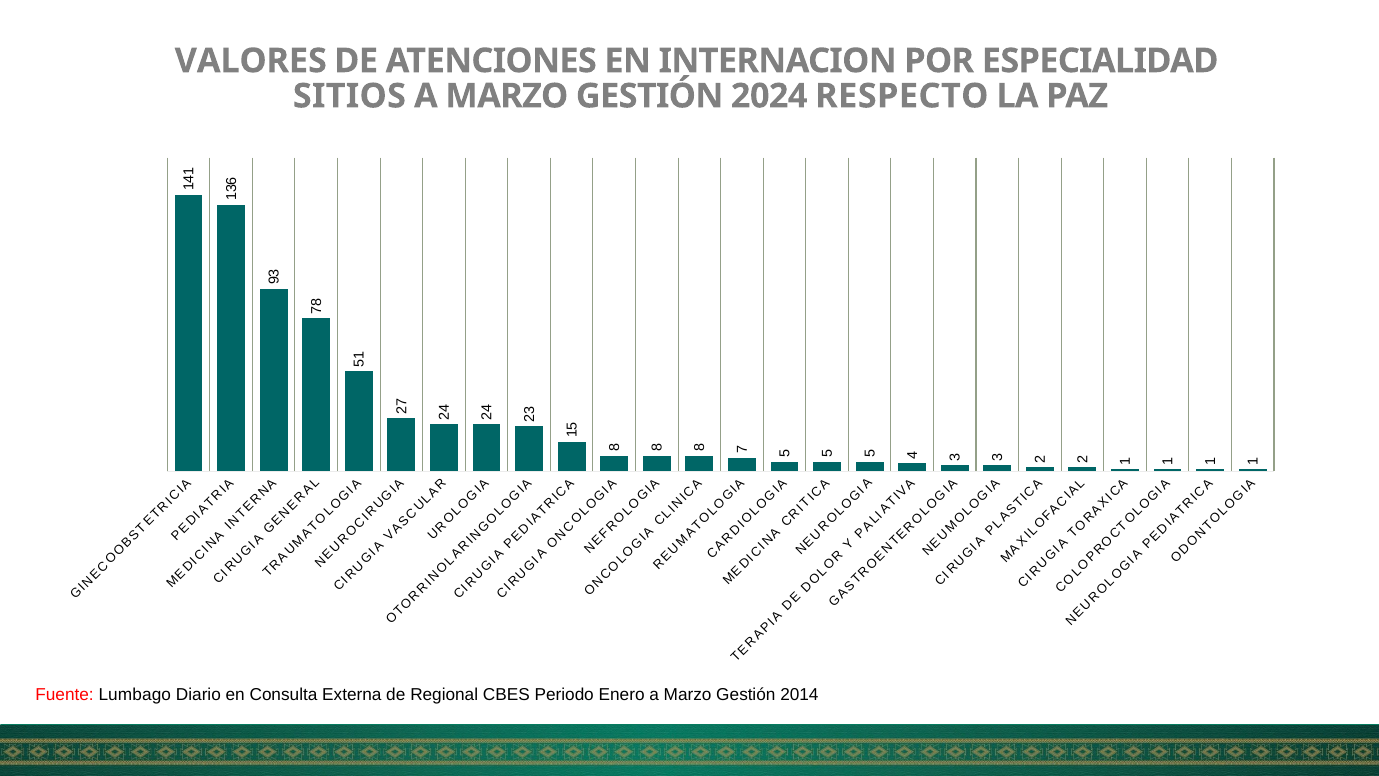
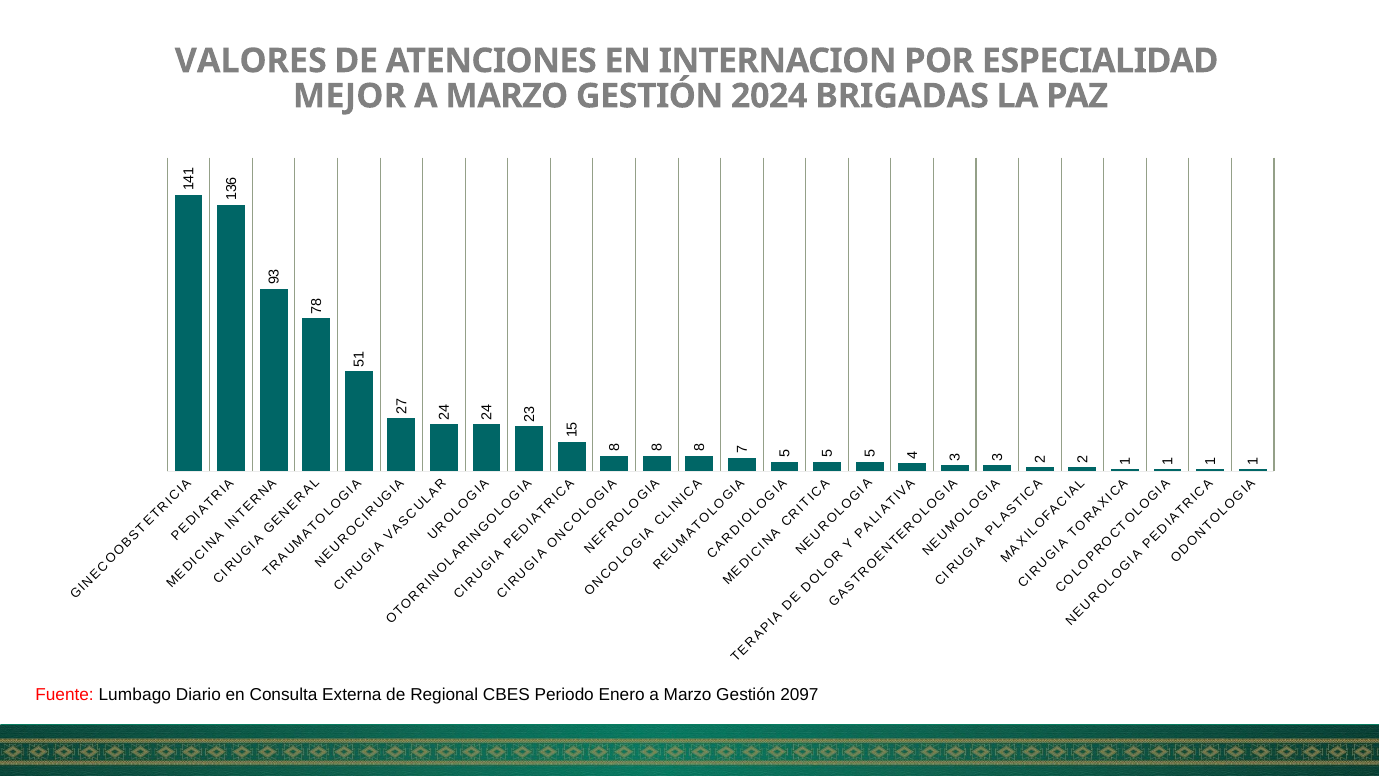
SITIOS: SITIOS -> MEJOR
RESPECTO: RESPECTO -> BRIGADAS
2014: 2014 -> 2097
